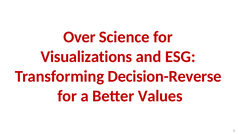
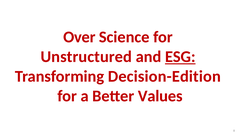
Visualizations: Visualizations -> Unstructured
ESG underline: none -> present
Decision-Reverse: Decision-Reverse -> Decision-Edition
